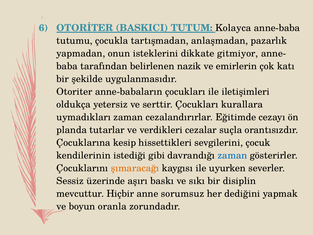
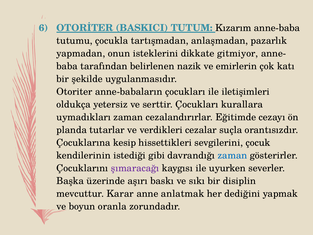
Kolayca: Kolayca -> Kızarım
şımaracağı colour: orange -> purple
Sessiz: Sessiz -> Başka
Hiçbir: Hiçbir -> Karar
sorumsuz: sorumsuz -> anlatmak
